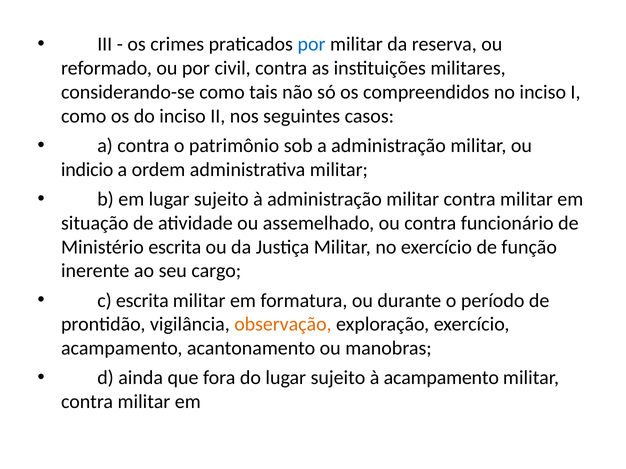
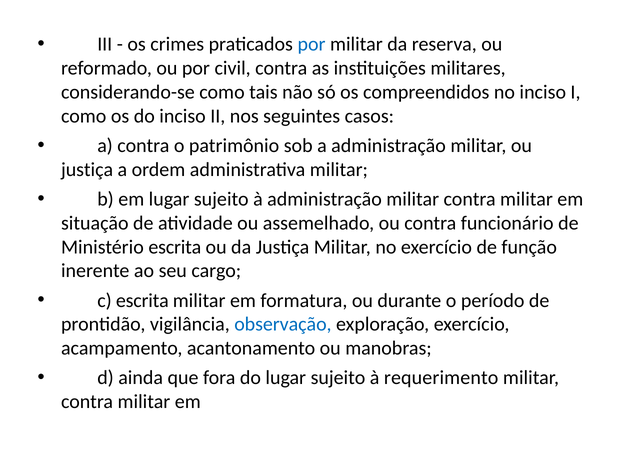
indicio at (87, 170): indicio -> justiça
observação colour: orange -> blue
à acampamento: acampamento -> requerimento
